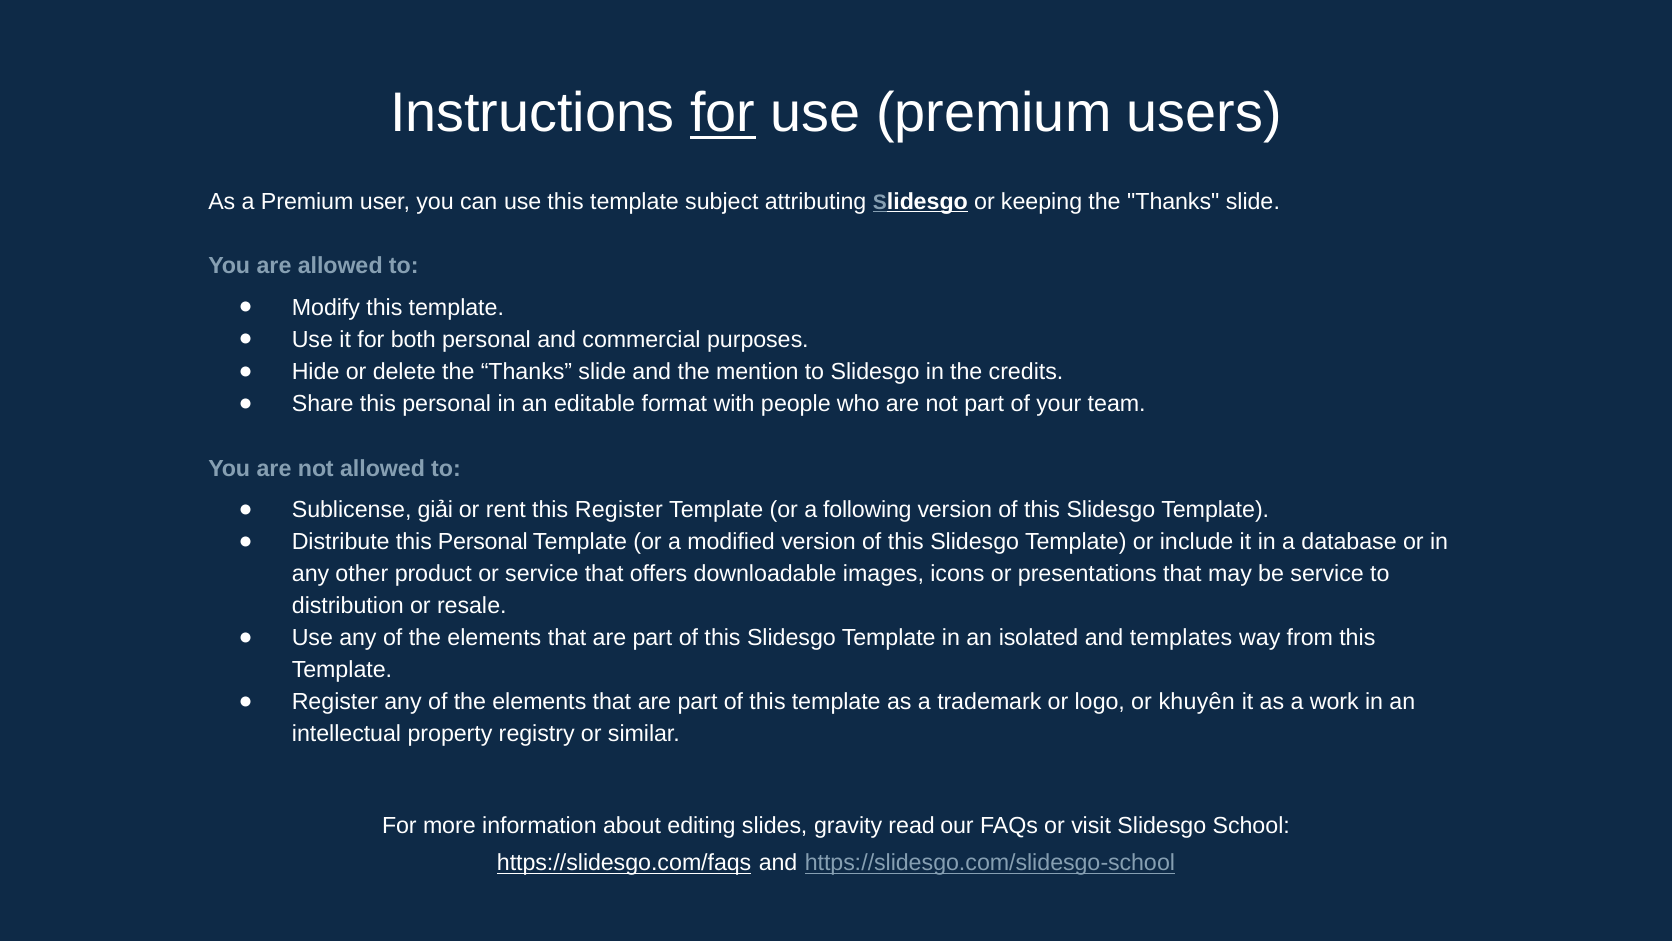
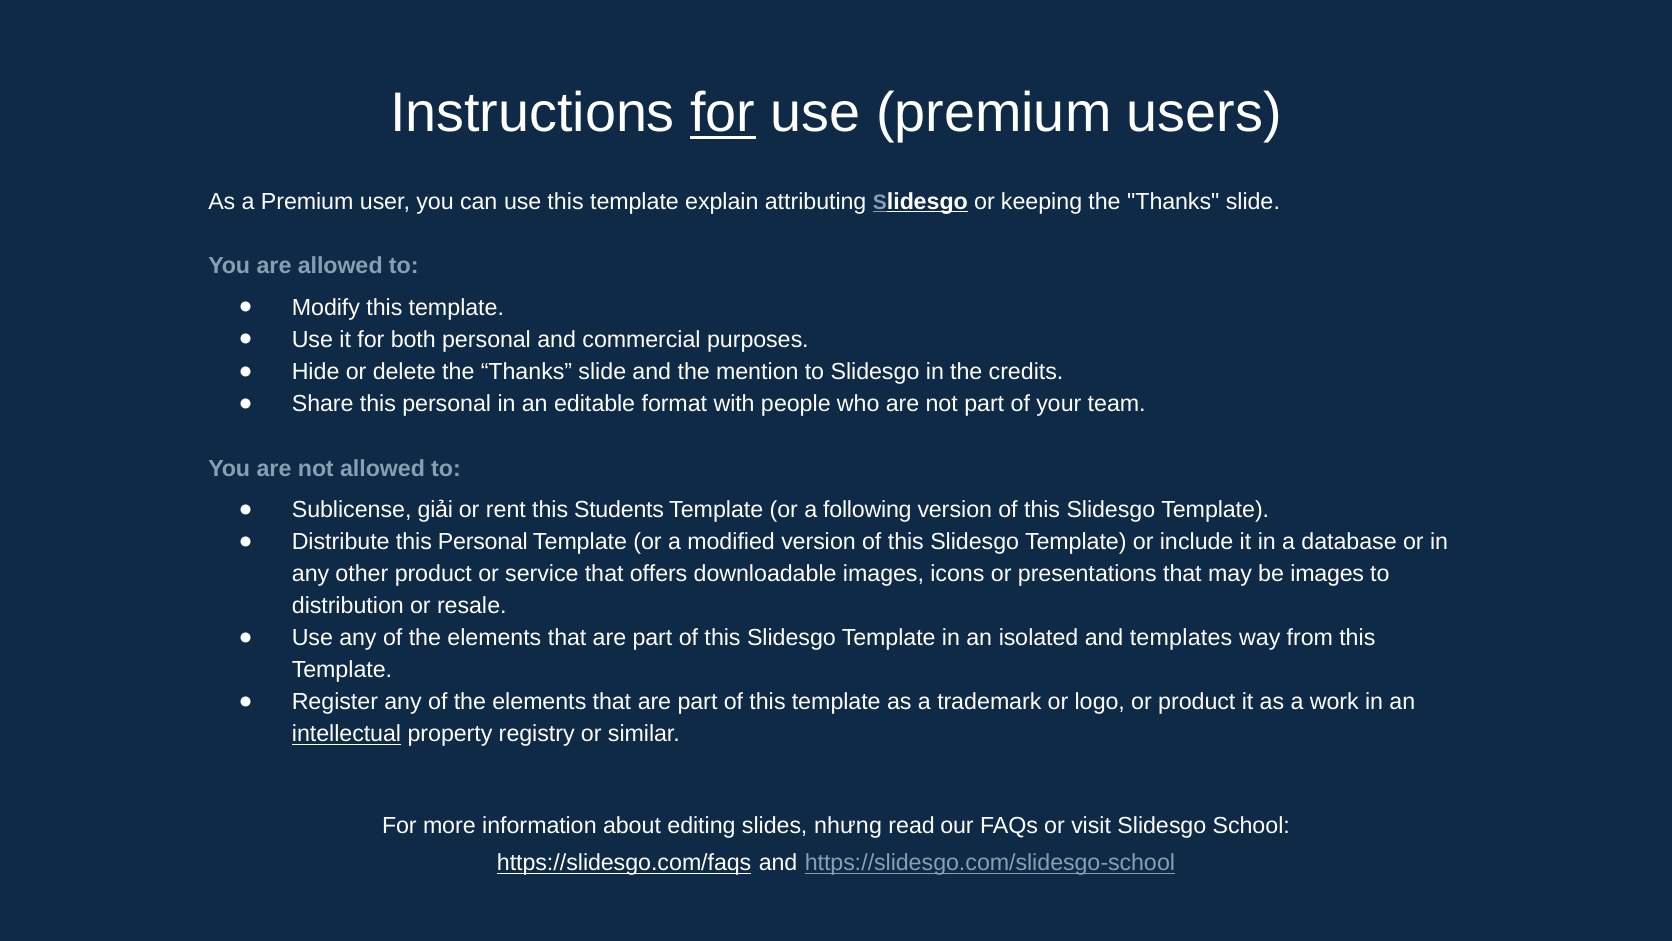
subject: subject -> explain
this Register: Register -> Students
be service: service -> images
or khuyên: khuyên -> product
intellectual underline: none -> present
gravity: gravity -> nhưng
